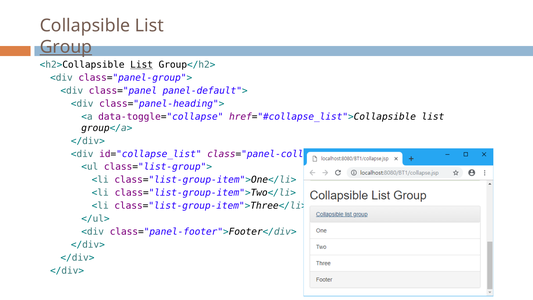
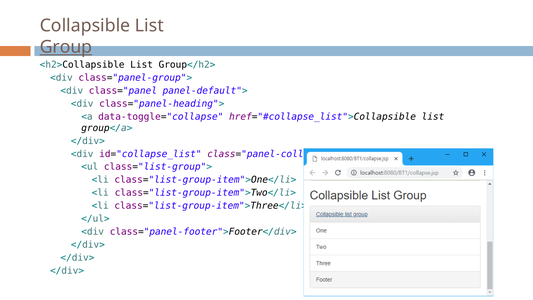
List at (142, 65) underline: present -> none
